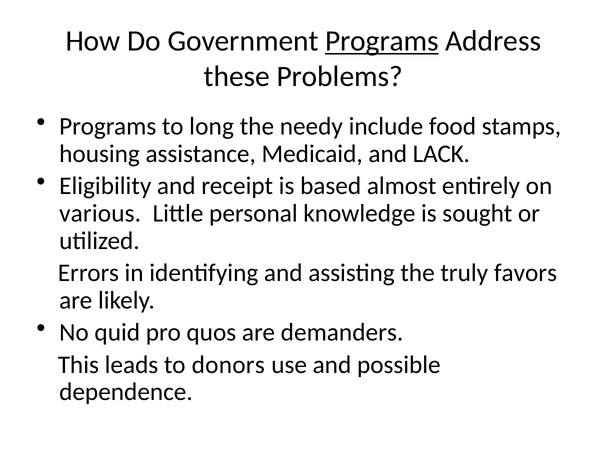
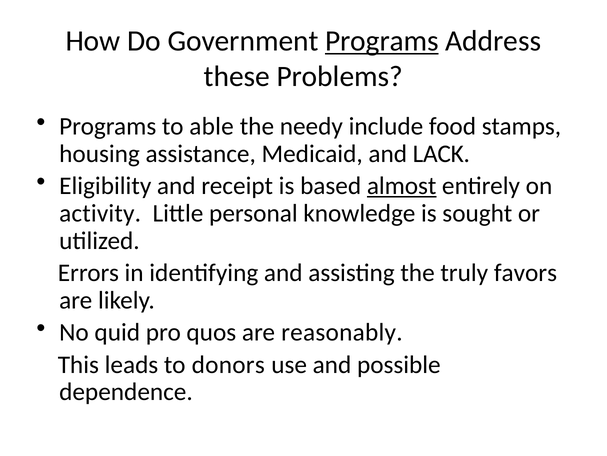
long: long -> able
almost underline: none -> present
various: various -> activity
demanders: demanders -> reasonably
